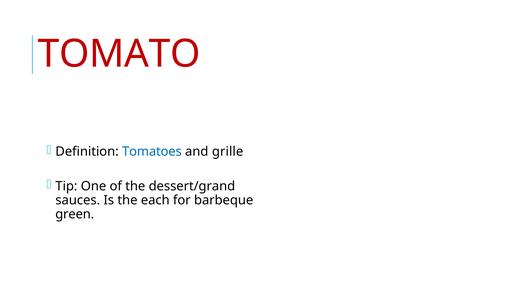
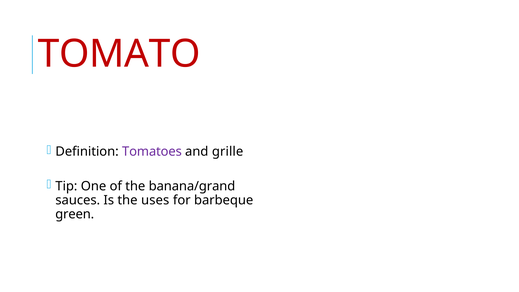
Tomatoes colour: blue -> purple
dessert/grand: dessert/grand -> banana/grand
each: each -> uses
